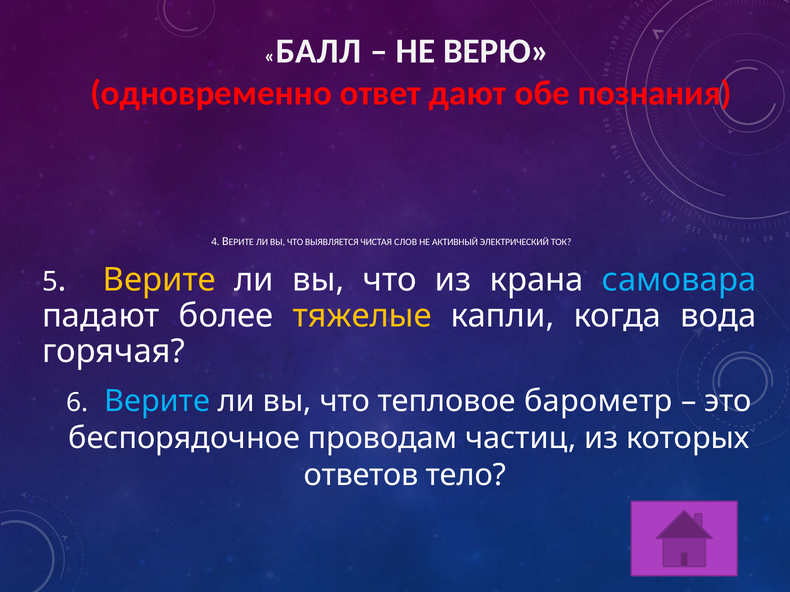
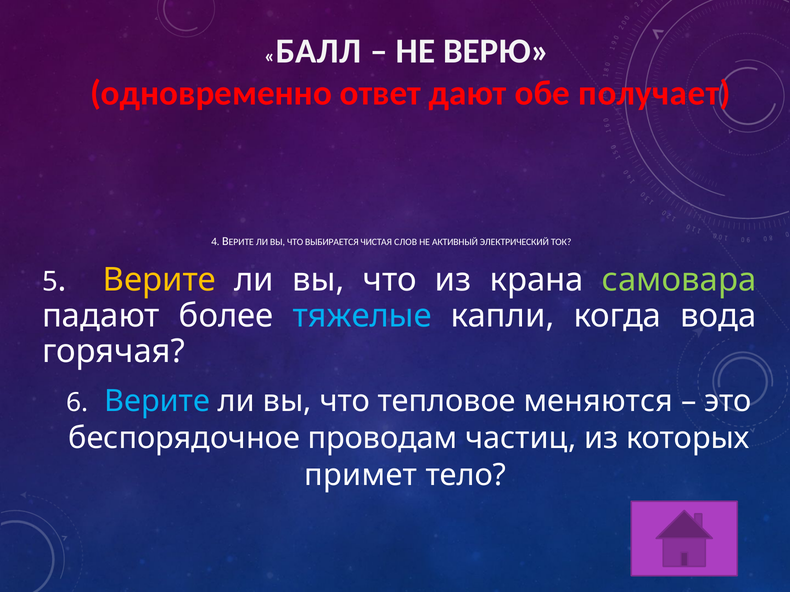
познания: познания -> получает
ВЫЯВЛЯЕТСЯ: ВЫЯВЛЯЕТСЯ -> ВЫБИРАЕТСЯ
самовара colour: light blue -> light green
тяжелые colour: yellow -> light blue
барометр: барометр -> меняются
ответов: ответов -> примет
